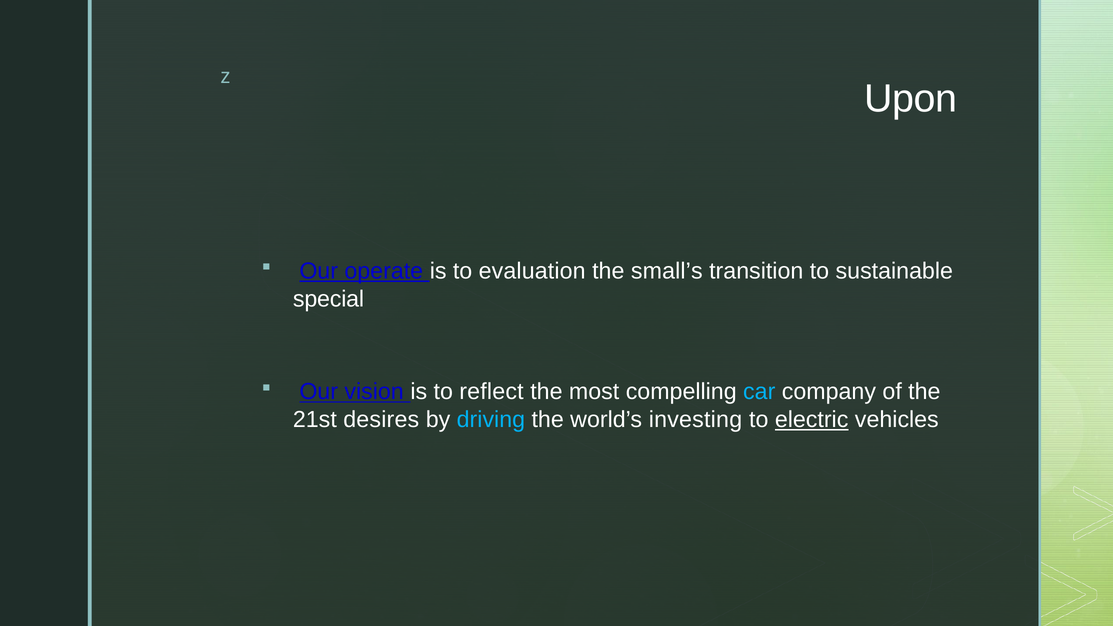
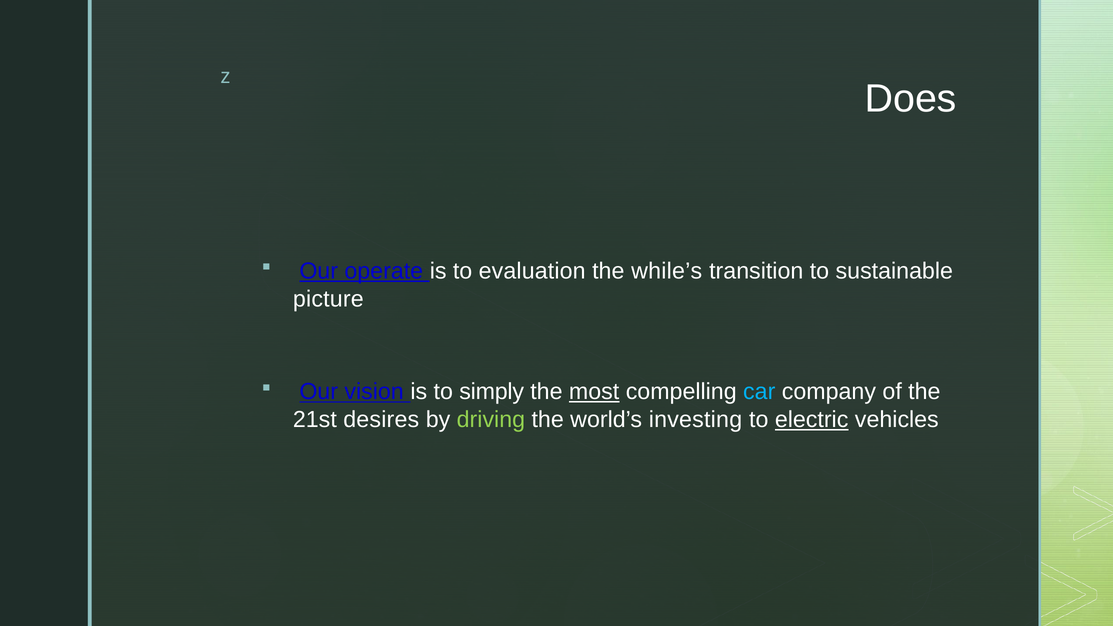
Upon: Upon -> Does
small’s: small’s -> while’s
special: special -> picture
reflect: reflect -> simply
most underline: none -> present
driving colour: light blue -> light green
